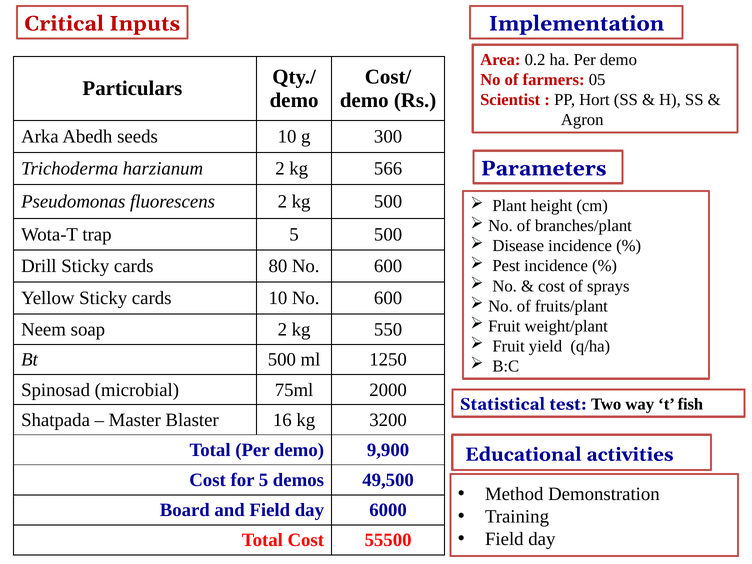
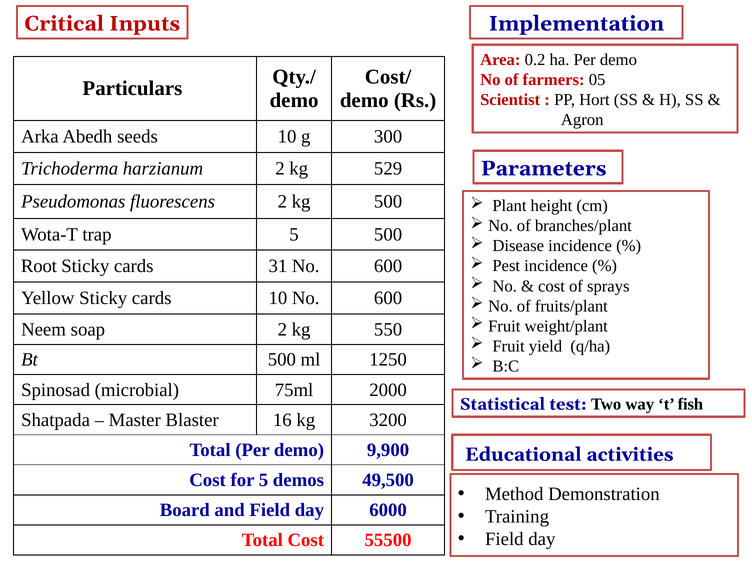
566: 566 -> 529
Drill: Drill -> Root
80: 80 -> 31
